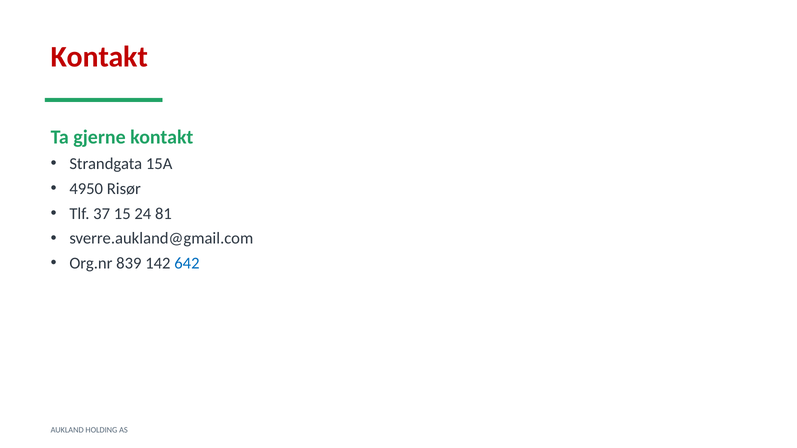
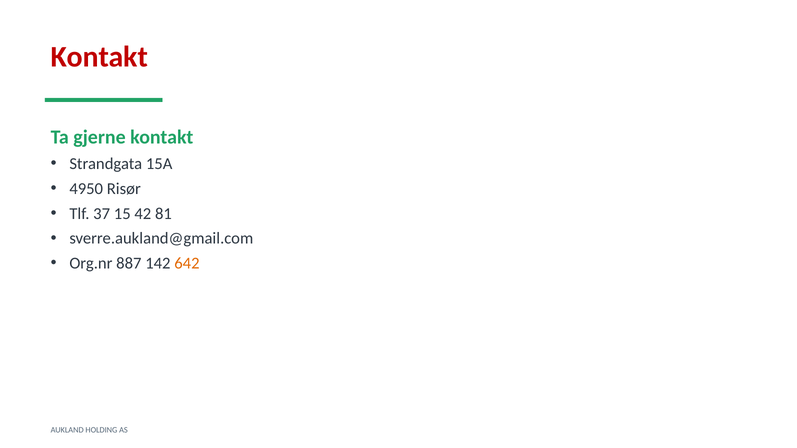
24: 24 -> 42
839: 839 -> 887
642 colour: blue -> orange
